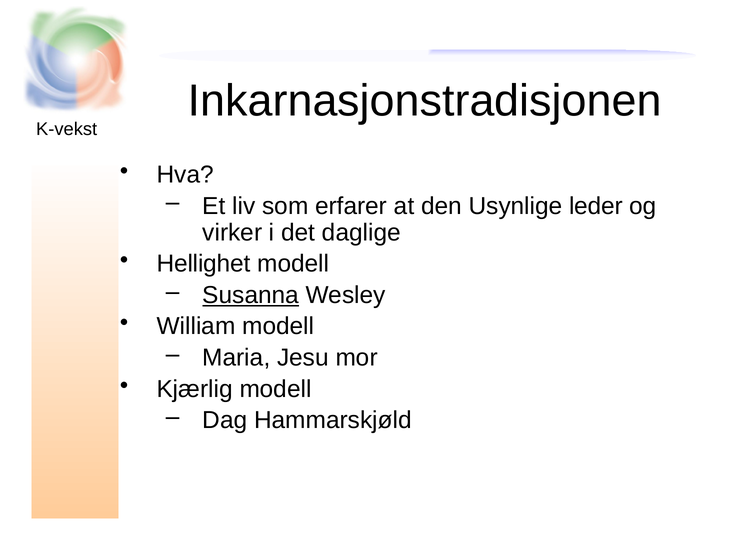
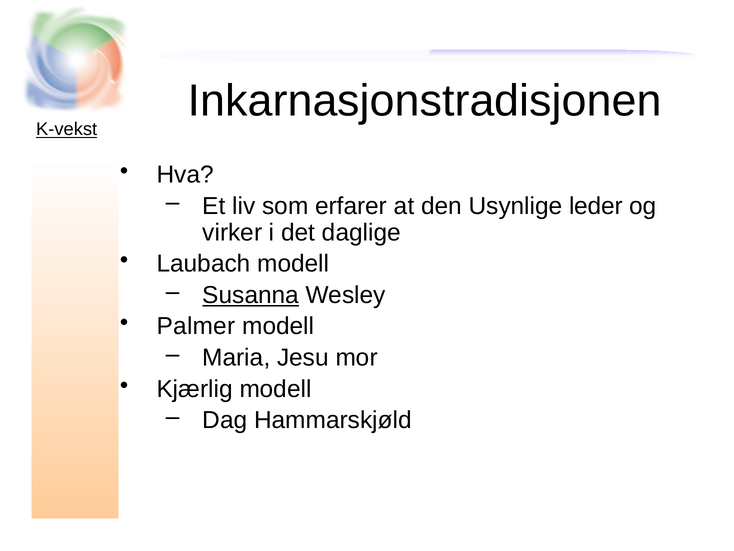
K-vekst underline: none -> present
Hellighet: Hellighet -> Laubach
William: William -> Palmer
